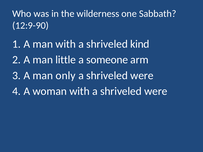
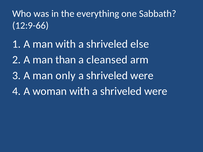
wilderness: wilderness -> everything
12:9-90: 12:9-90 -> 12:9-66
kind: kind -> else
little: little -> than
someone: someone -> cleansed
